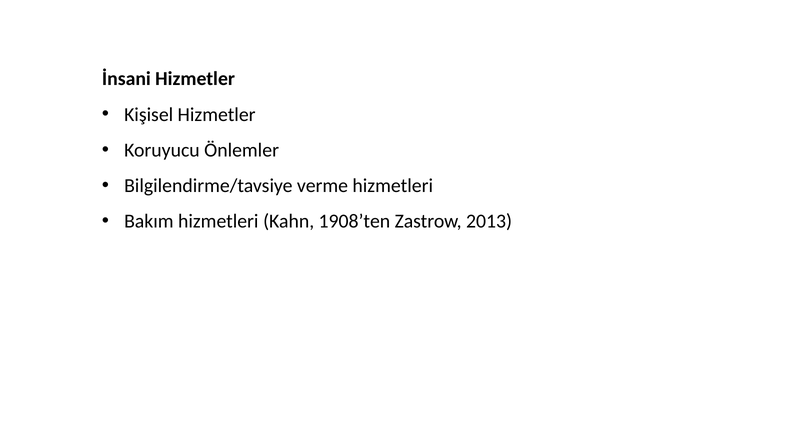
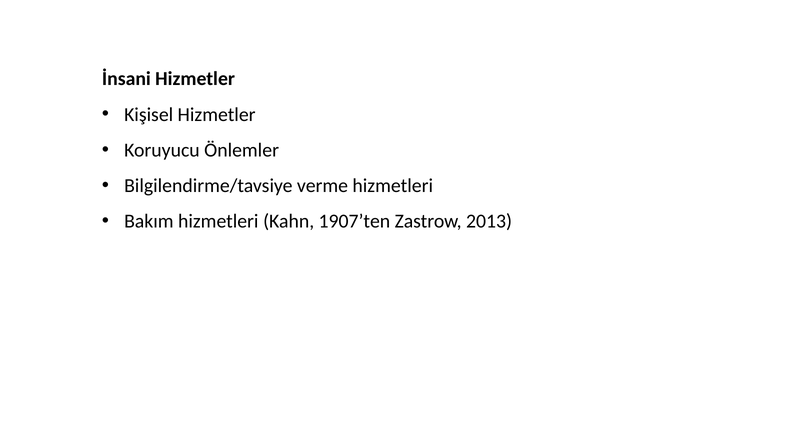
1908’ten: 1908’ten -> 1907’ten
